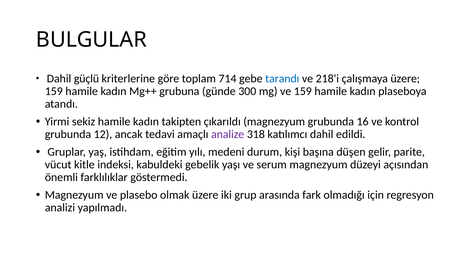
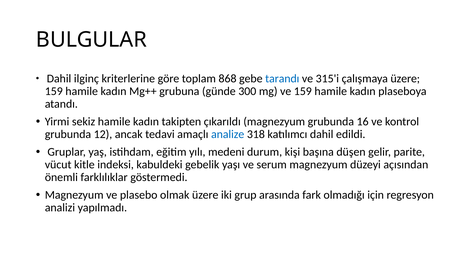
güçlü: güçlü -> ilginç
714: 714 -> 868
218'i: 218'i -> 315'i
analize colour: purple -> blue
